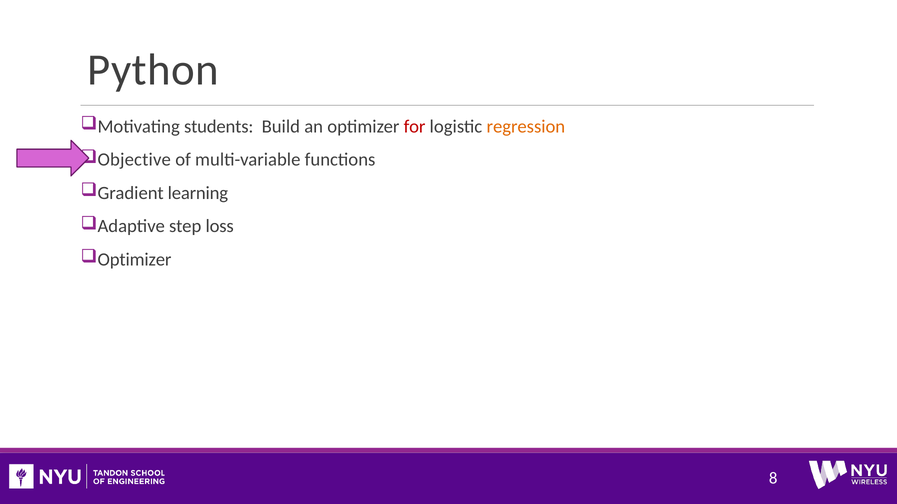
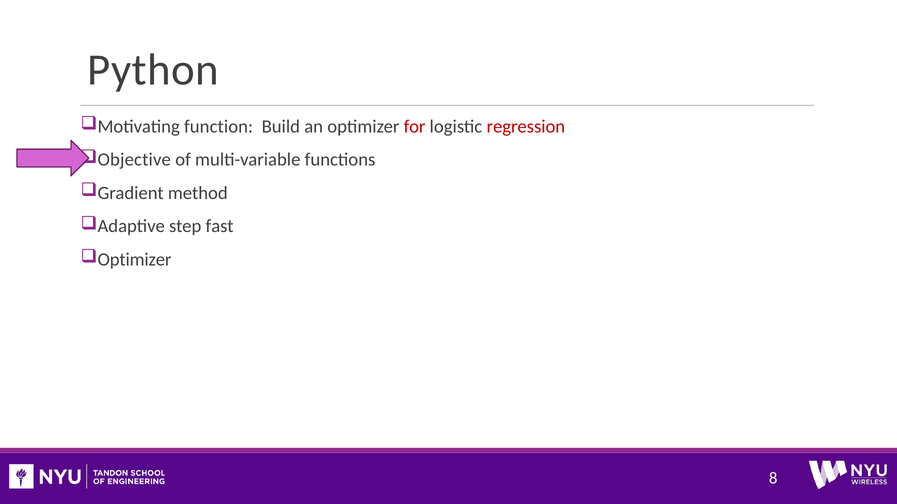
students: students -> function
regression colour: orange -> red
learning: learning -> method
loss: loss -> fast
